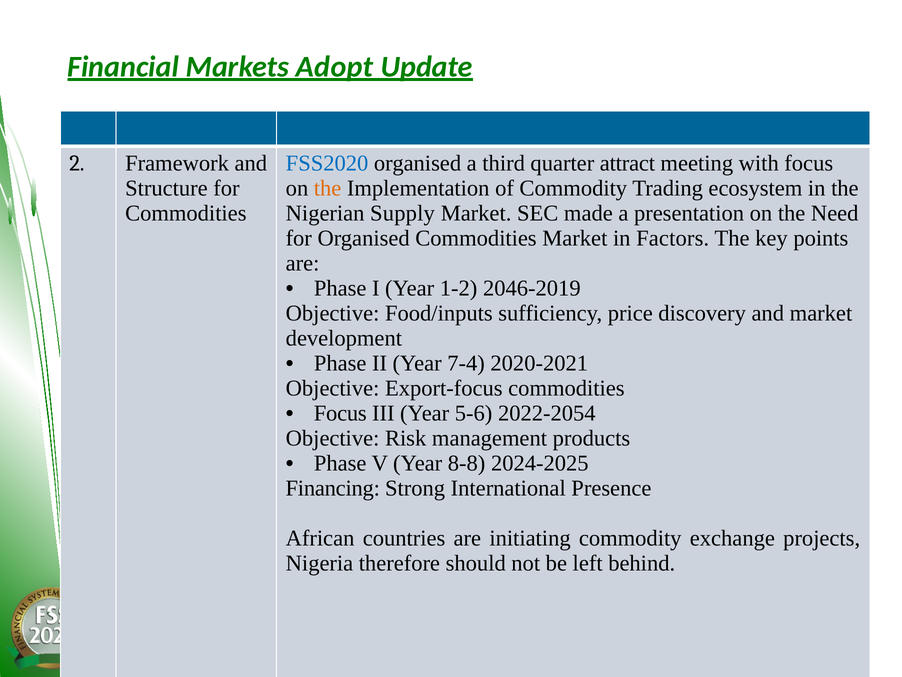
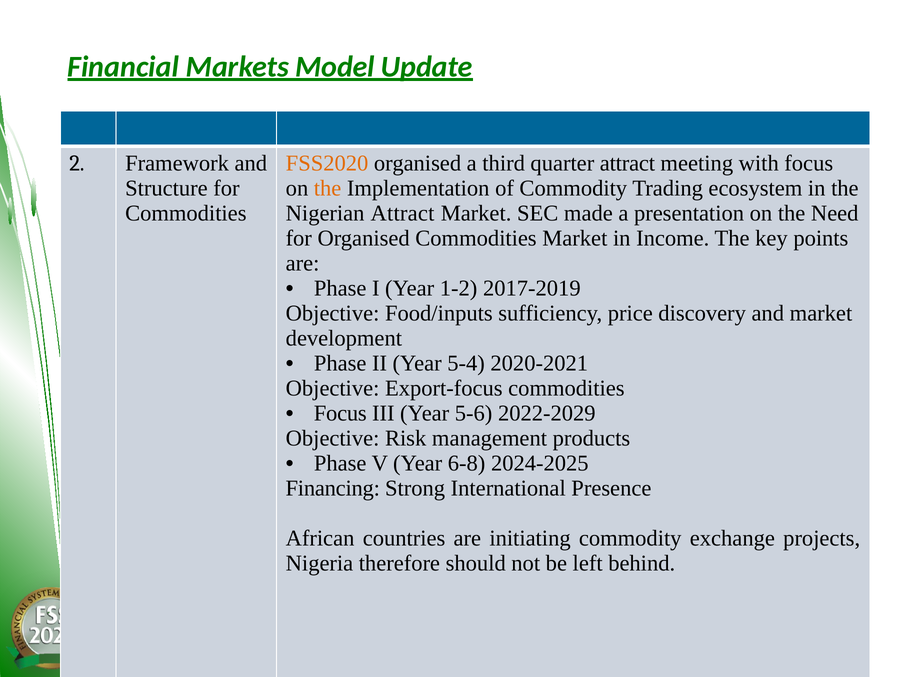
Adopt: Adopt -> Model
FSS2020 colour: blue -> orange
Nigerian Supply: Supply -> Attract
Factors: Factors -> Income
2046-2019: 2046-2019 -> 2017-2019
7-4: 7-4 -> 5-4
2022-2054: 2022-2054 -> 2022-2029
8-8: 8-8 -> 6-8
